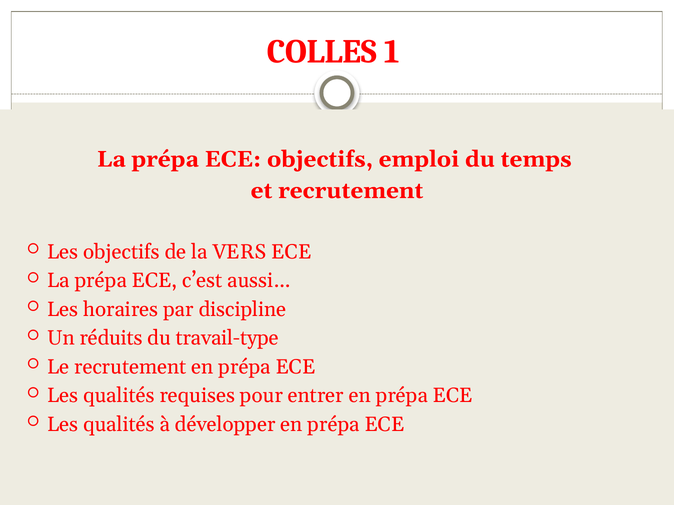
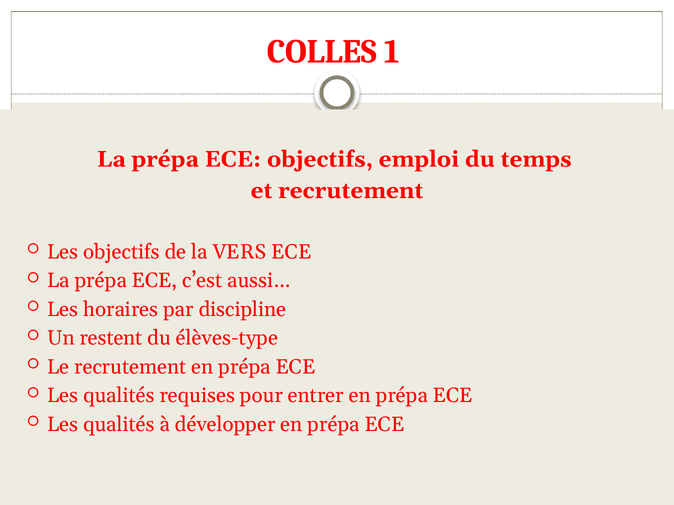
réduits: réduits -> restent
travail-type: travail-type -> élèves-type
